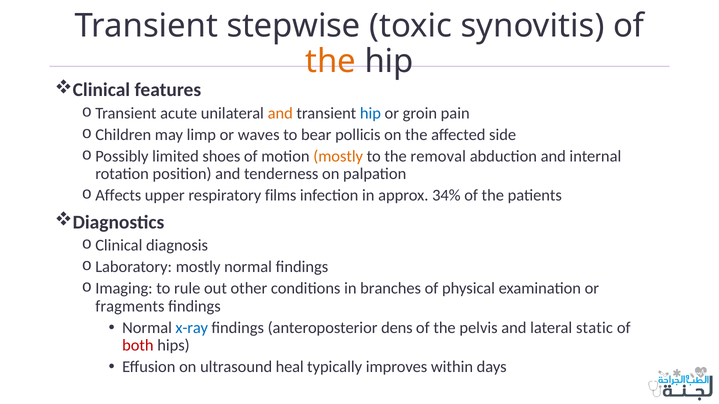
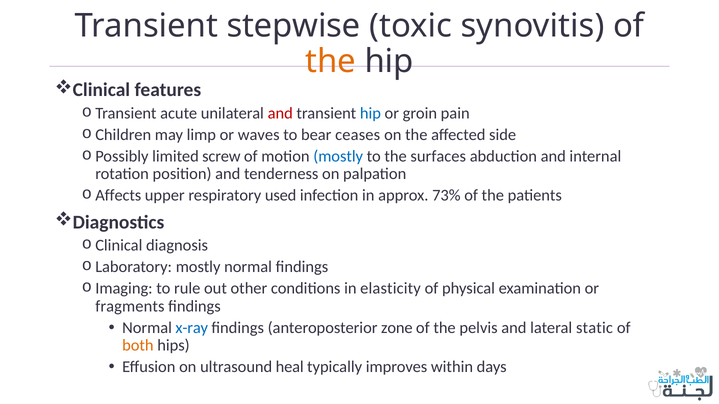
and at (280, 113) colour: orange -> red
pollicis: pollicis -> ceases
shoes: shoes -> screw
mostly at (338, 156) colour: orange -> blue
removal: removal -> surfaces
films: films -> used
34%: 34% -> 73%
branches: branches -> elasticity
dens: dens -> zone
both colour: red -> orange
